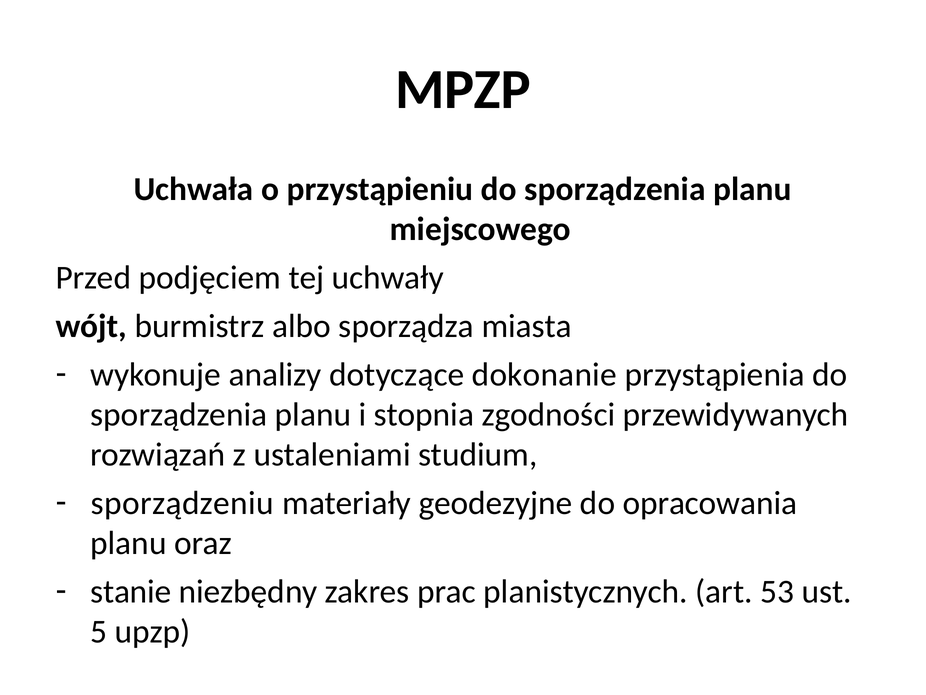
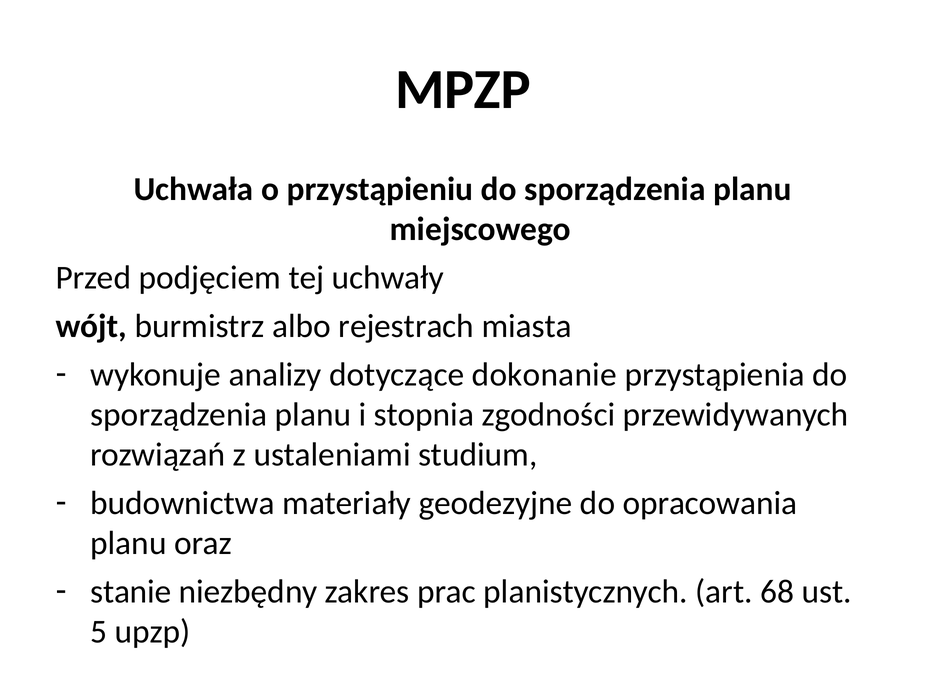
sporządza: sporządza -> rejestrach
sporządzeniu: sporządzeniu -> budownictwa
53: 53 -> 68
